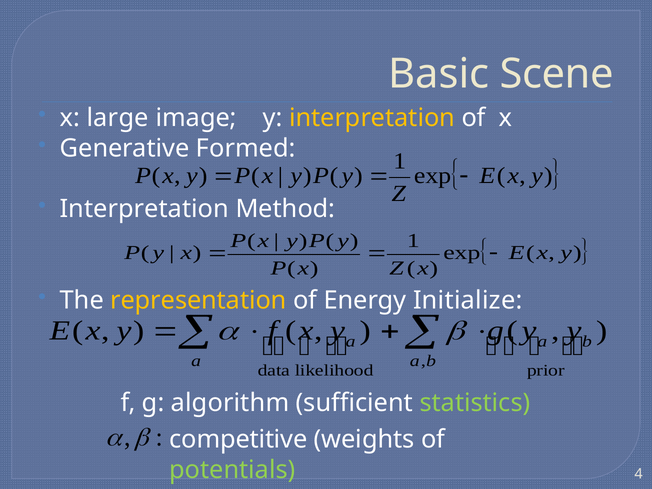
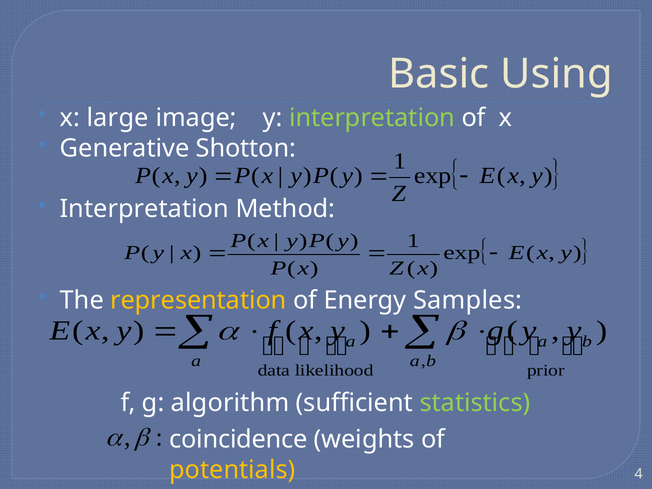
Scene: Scene -> Using
interpretation at (372, 118) colour: yellow -> light green
Formed: Formed -> Shotton
Initialize: Initialize -> Samples
competitive: competitive -> coincidence
potentials colour: light green -> yellow
